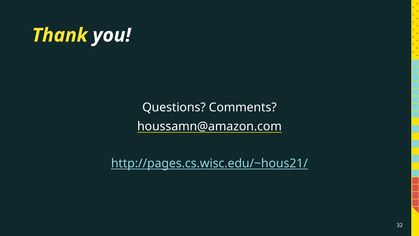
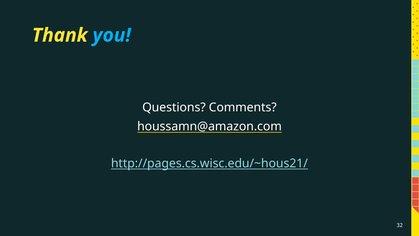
you colour: white -> light blue
